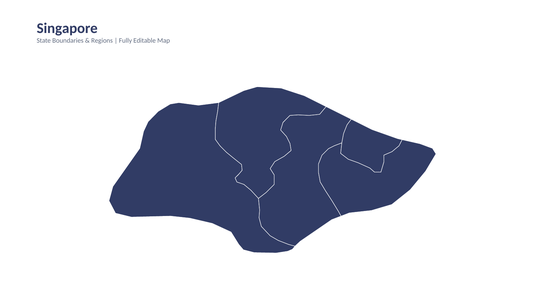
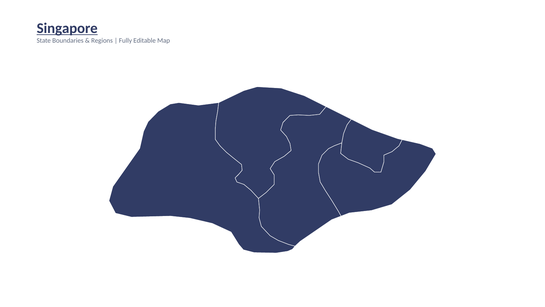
Singapore underline: none -> present
